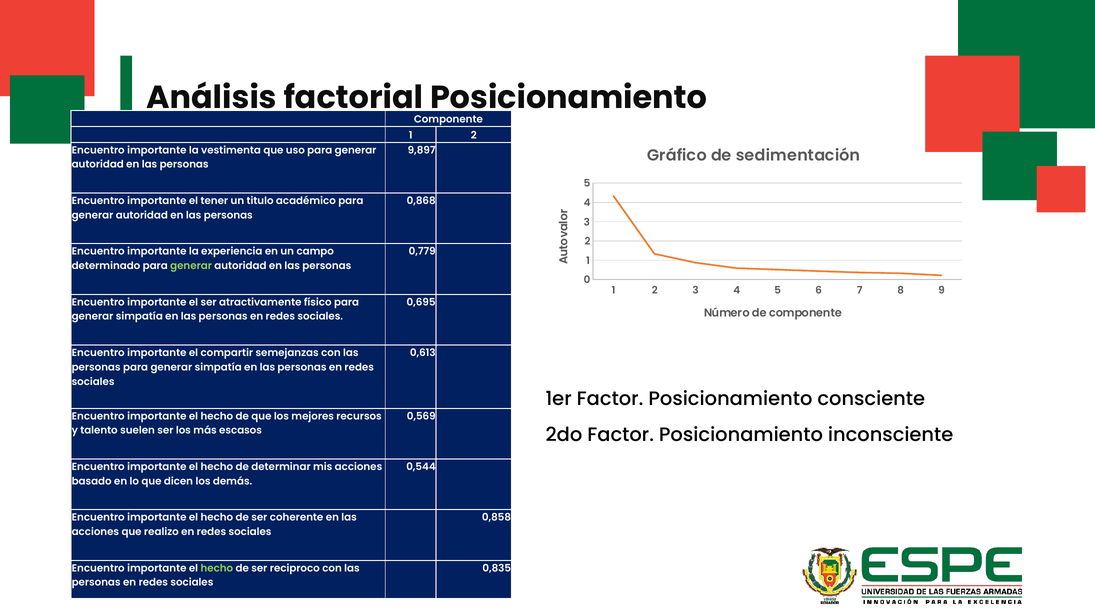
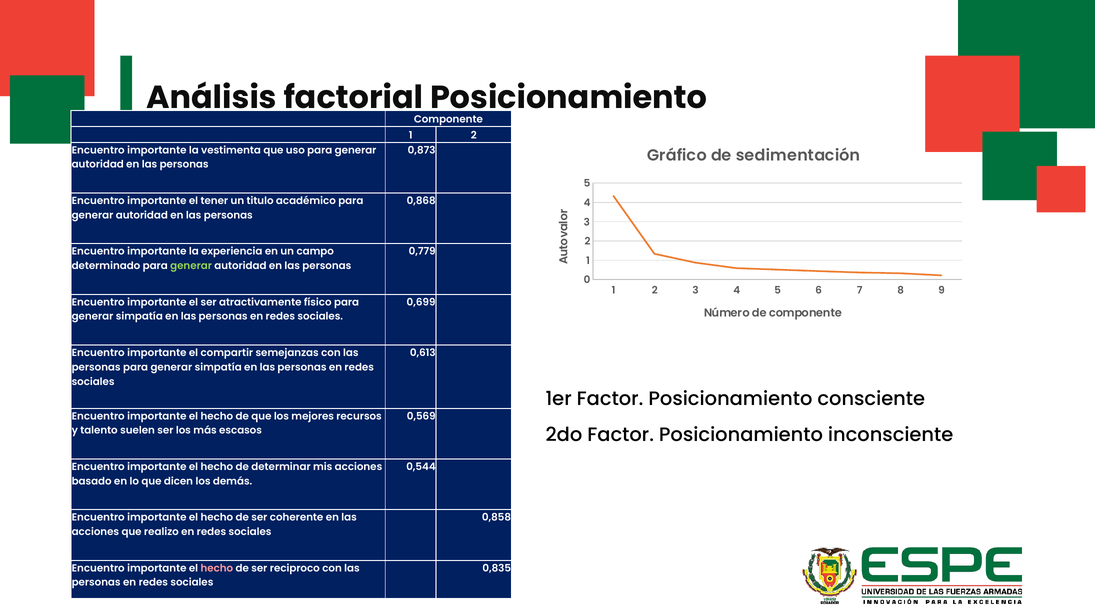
9,897: 9,897 -> 0,873
0,695: 0,695 -> 0,699
hecho at (217, 568) colour: light green -> pink
